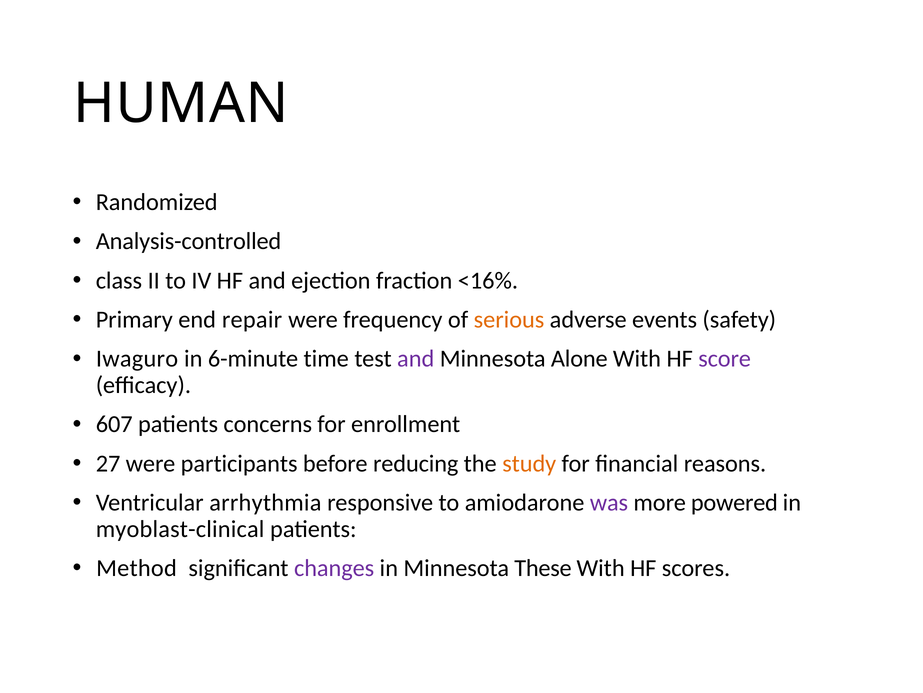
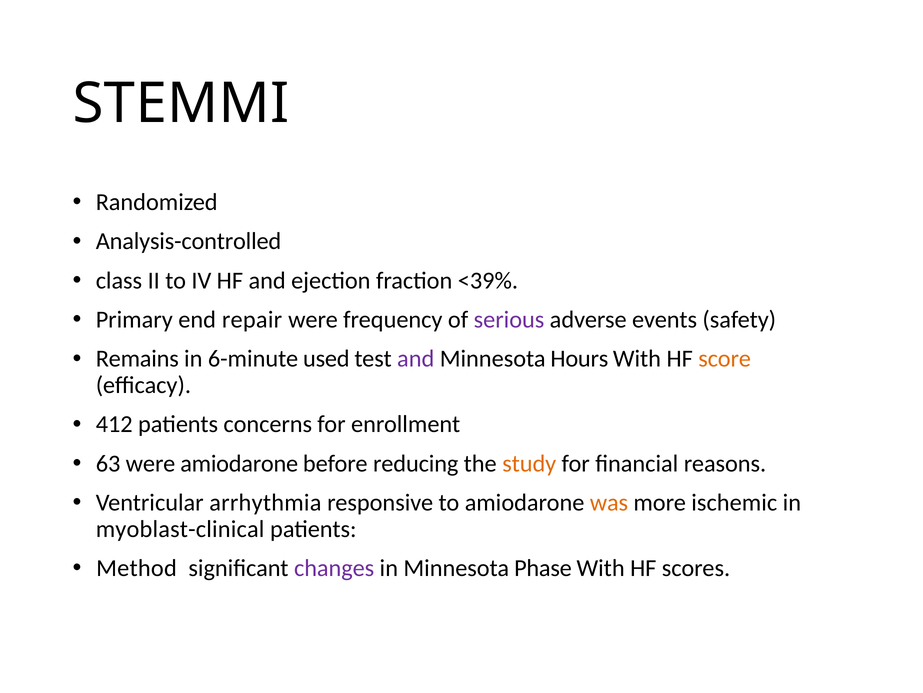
HUMAN: HUMAN -> STEMMI
<16%: <16% -> <39%
serious colour: orange -> purple
Iwaguro: Iwaguro -> Remains
time: time -> used
Alone: Alone -> Hours
score colour: purple -> orange
607: 607 -> 412
27: 27 -> 63
were participants: participants -> amiodarone
was colour: purple -> orange
powered: powered -> ischemic
These: These -> Phase
